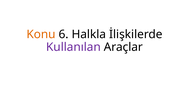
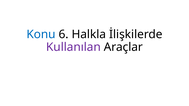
Konu colour: orange -> blue
